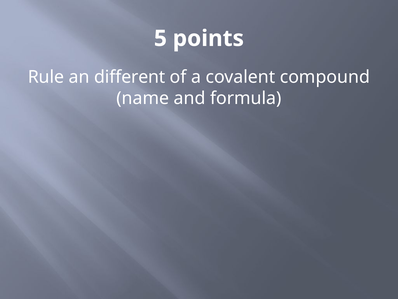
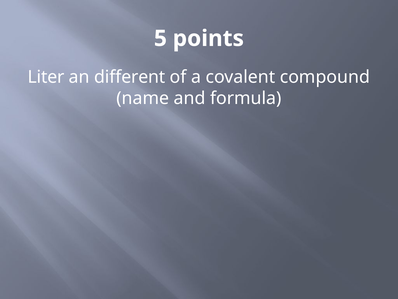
Rule: Rule -> Liter
